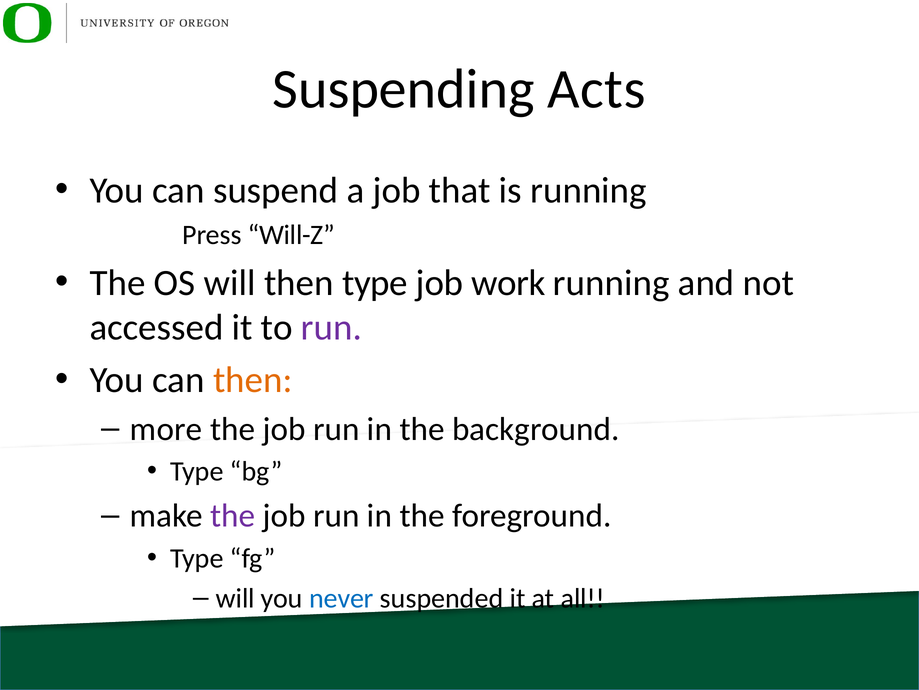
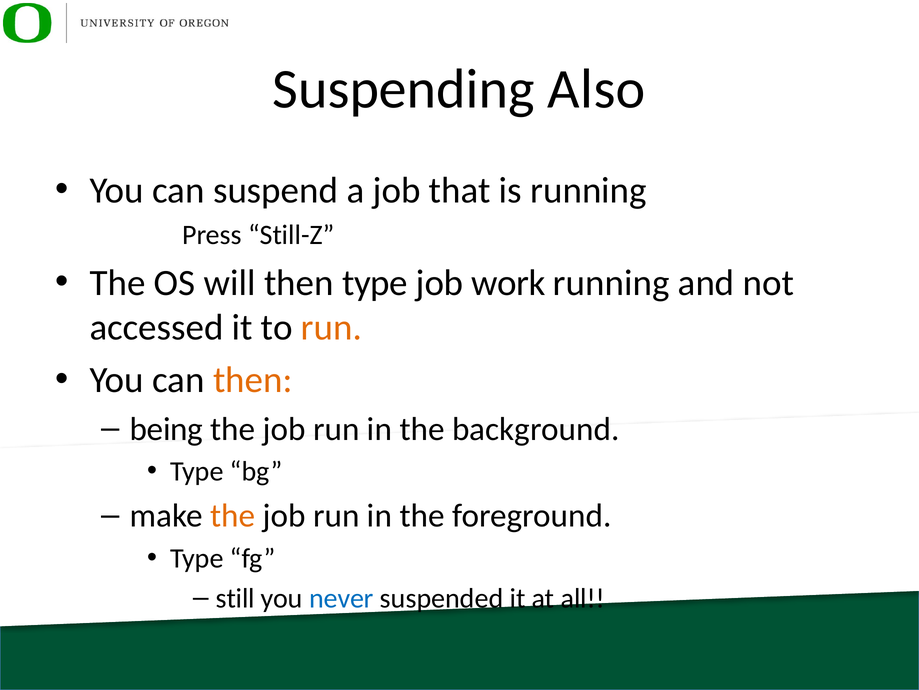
Acts: Acts -> Also
Will-Z: Will-Z -> Still-Z
run at (332, 327) colour: purple -> orange
more: more -> being
the at (233, 515) colour: purple -> orange
will at (235, 598): will -> still
